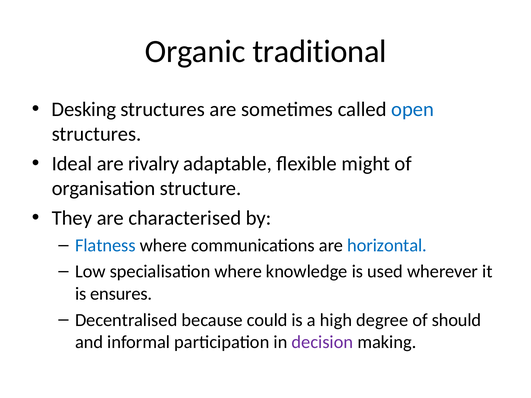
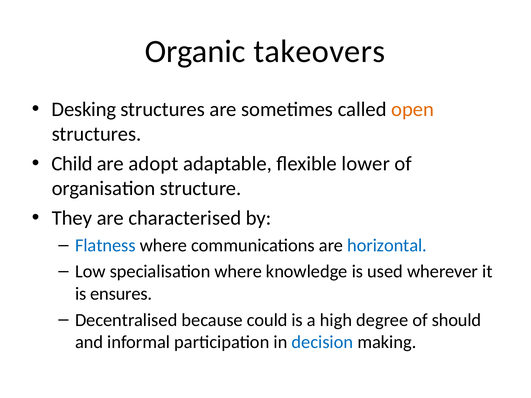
traditional: traditional -> takeovers
open colour: blue -> orange
Ideal: Ideal -> Child
rivalry: rivalry -> adopt
might: might -> lower
decision colour: purple -> blue
